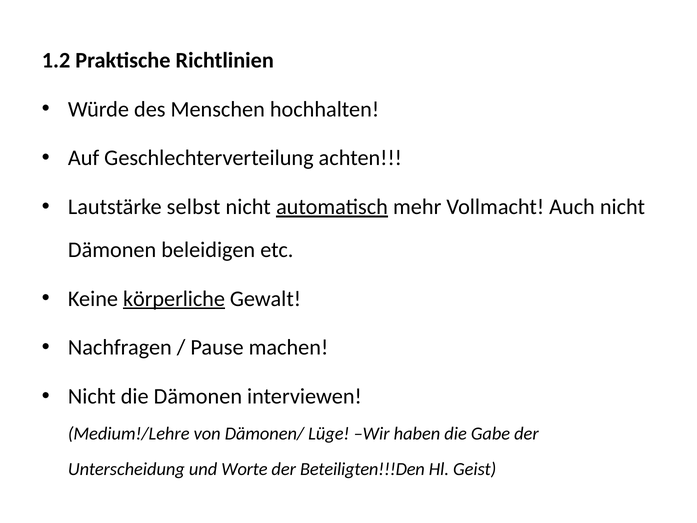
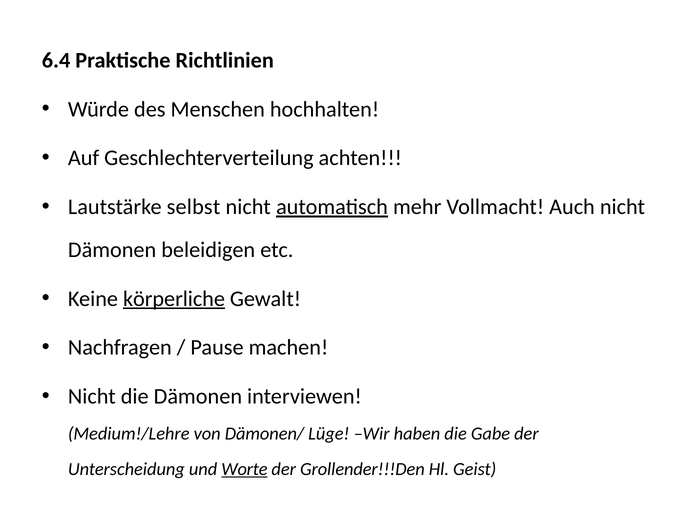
1.2: 1.2 -> 6.4
Worte underline: none -> present
Beteiligten!!!Den: Beteiligten!!!Den -> Grollender!!!Den
